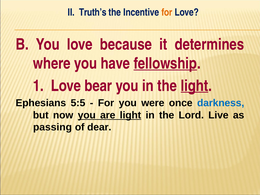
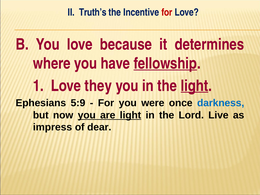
for at (167, 12) colour: orange -> red
bear: bear -> they
5:5: 5:5 -> 5:9
passing: passing -> impress
